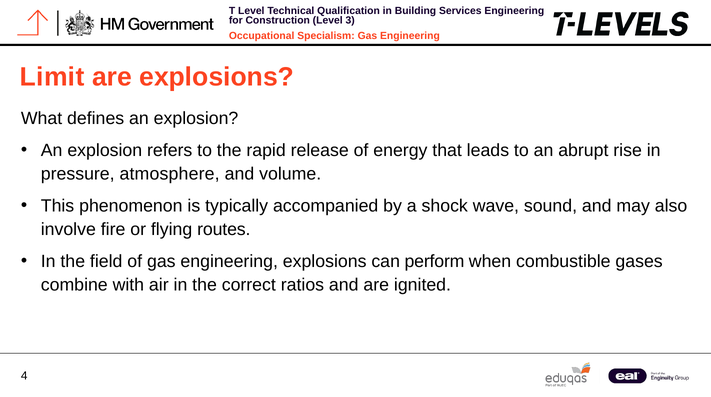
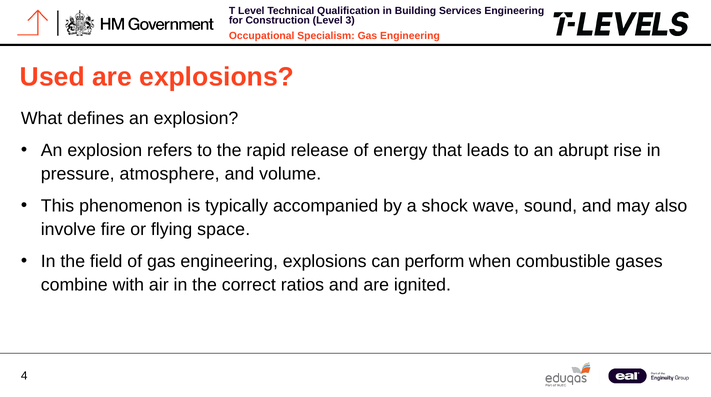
Limit: Limit -> Used
routes: routes -> space
